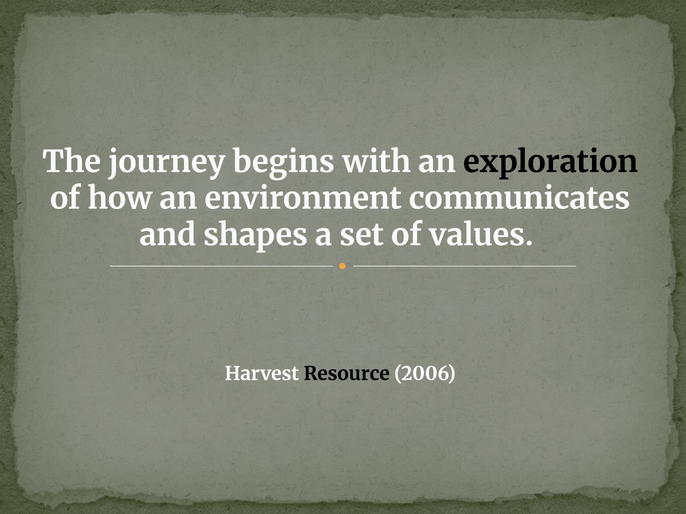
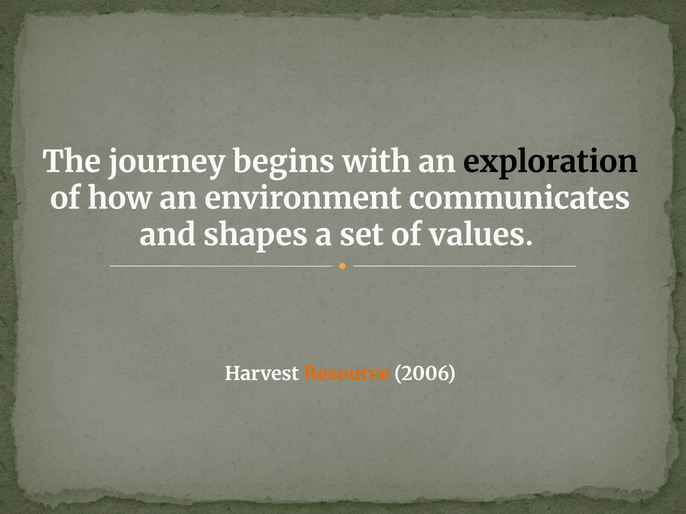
Resource colour: black -> orange
